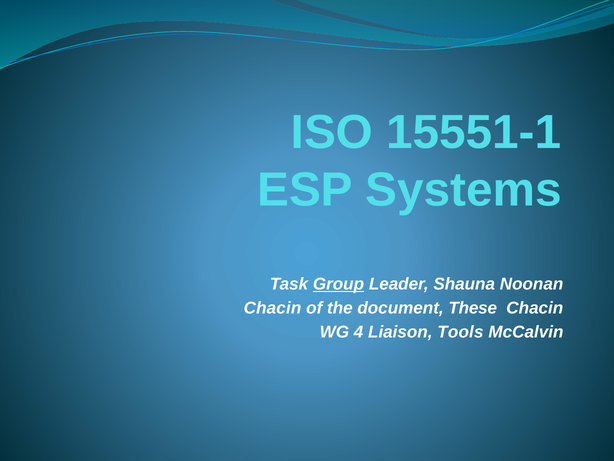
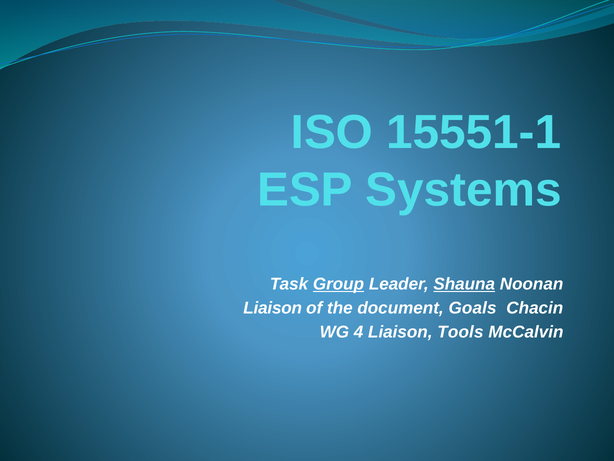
Shauna underline: none -> present
Chacin at (272, 308): Chacin -> Liaison
These: These -> Goals
